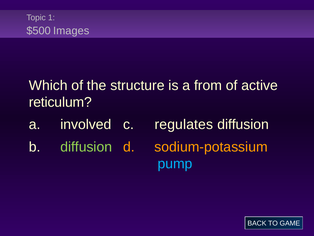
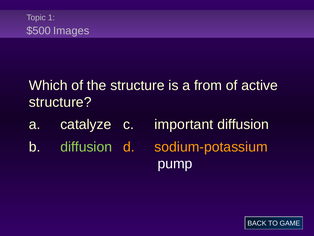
reticulum at (60, 102): reticulum -> structure
involved: involved -> catalyze
regulates: regulates -> important
pump colour: light blue -> white
